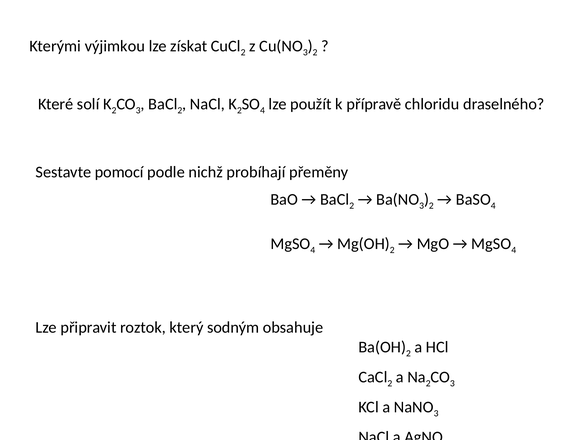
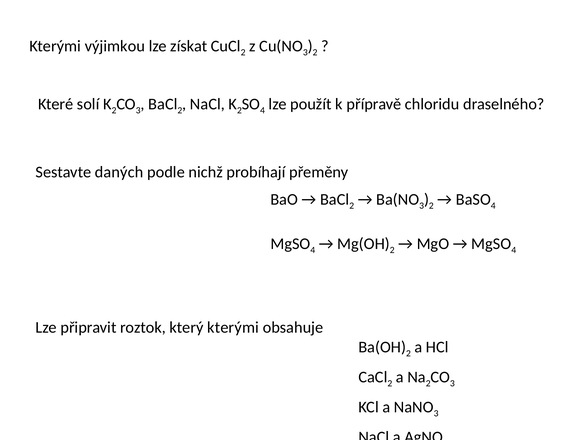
pomocí: pomocí -> daných
který sodným: sodným -> kterými
